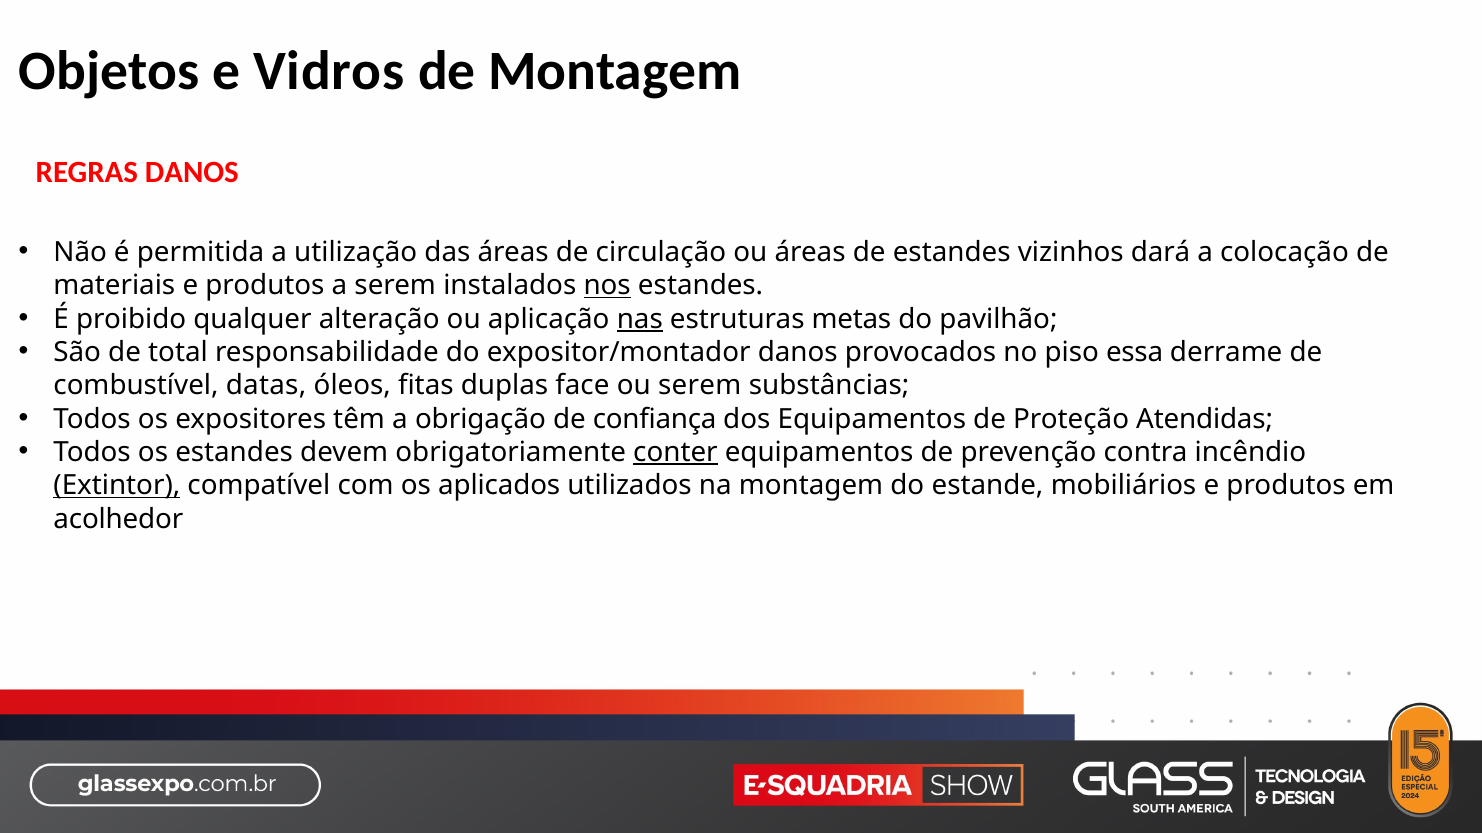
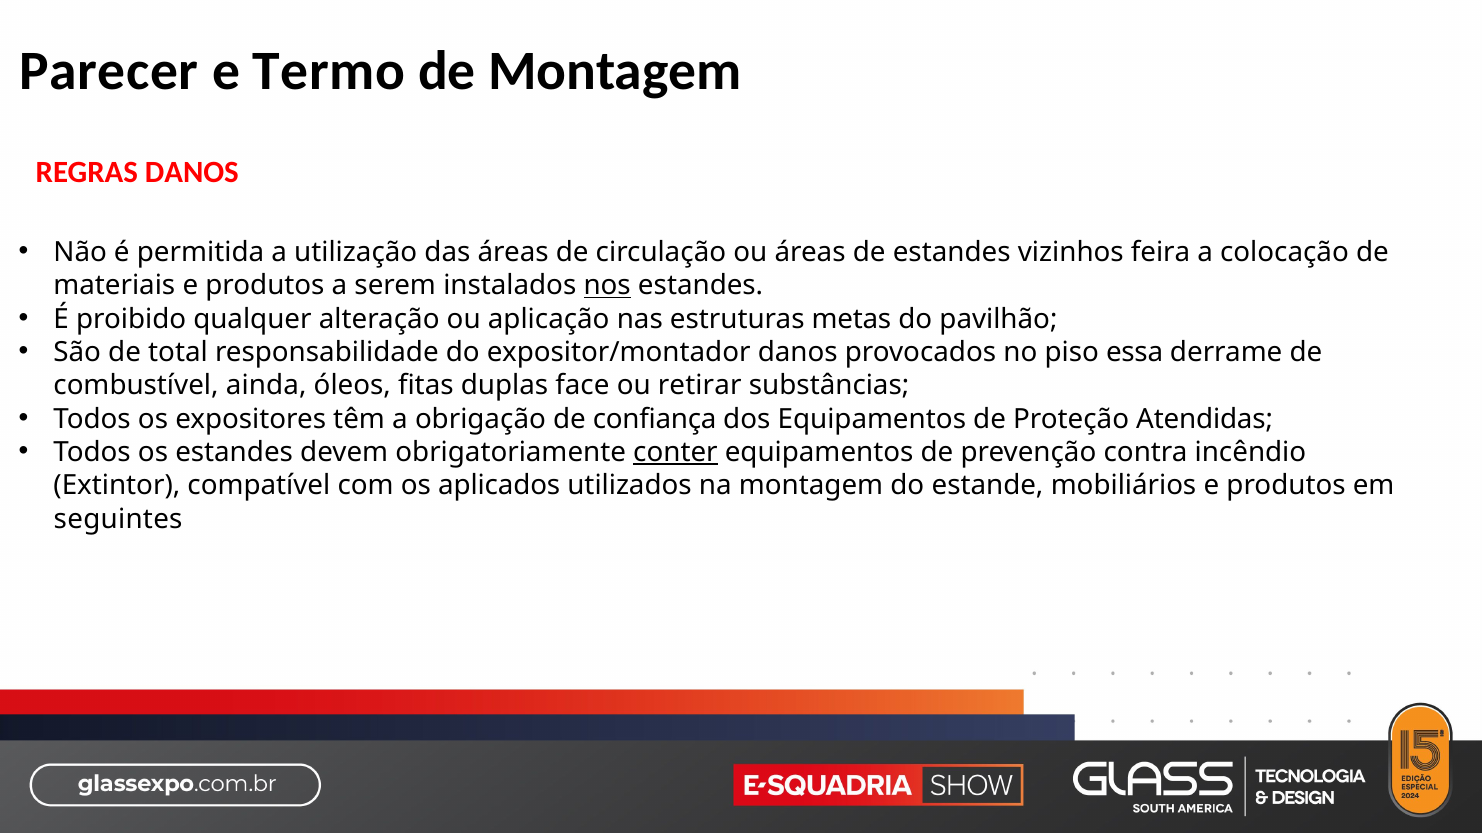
Objetos: Objetos -> Parecer
Vidros: Vidros -> Termo
dará: dará -> feira
nas underline: present -> none
datas: datas -> ainda
ou serem: serem -> retirar
Extintor underline: present -> none
acolhedor: acolhedor -> seguintes
